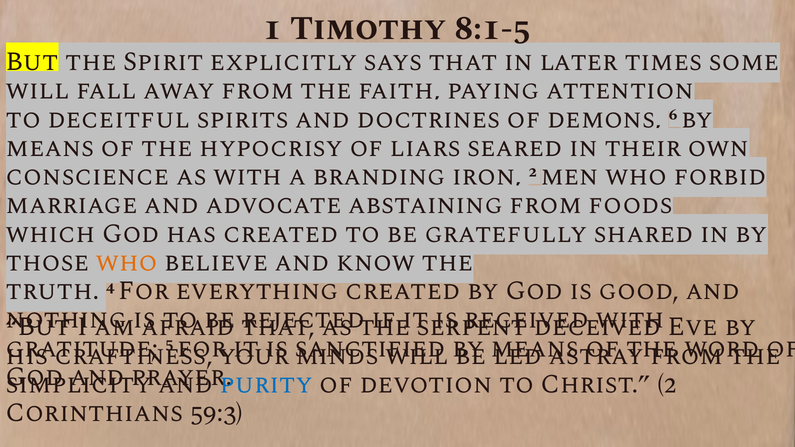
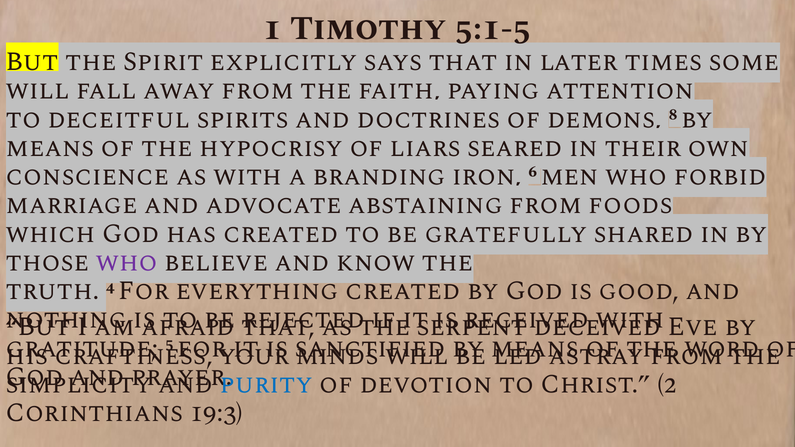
8:1-5: 8:1-5 -> 5:1-5
6: 6 -> 8
2 at (533, 172): 2 -> 6
who at (127, 262) colour: orange -> purple
59:3: 59:3 -> 19:3
